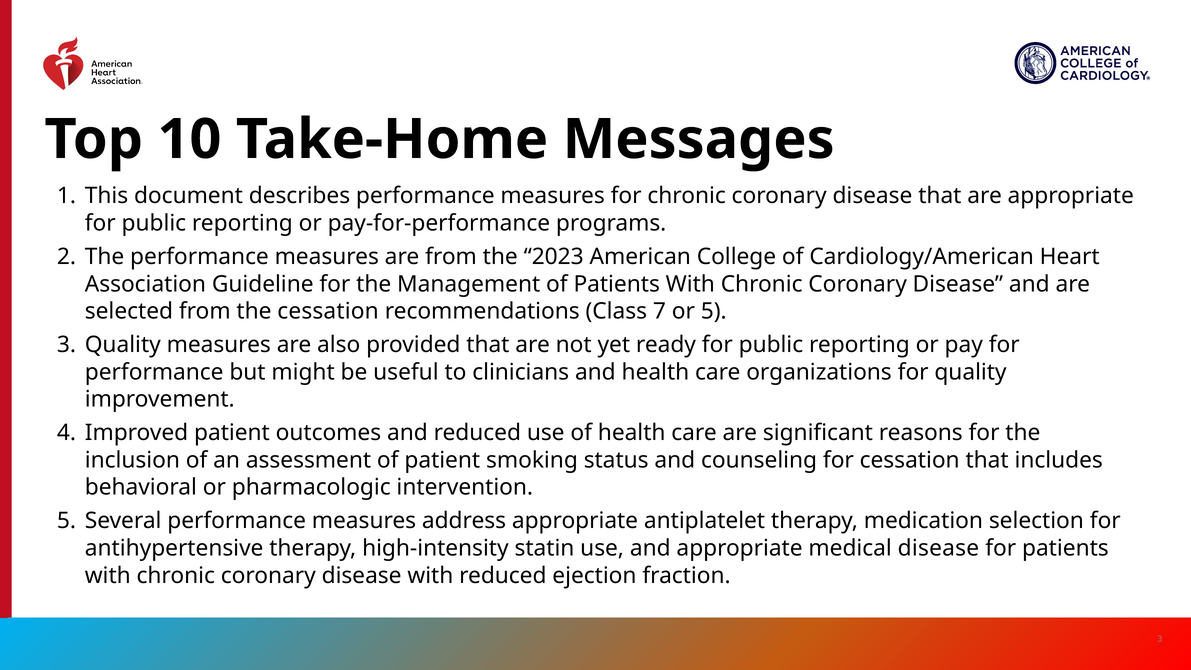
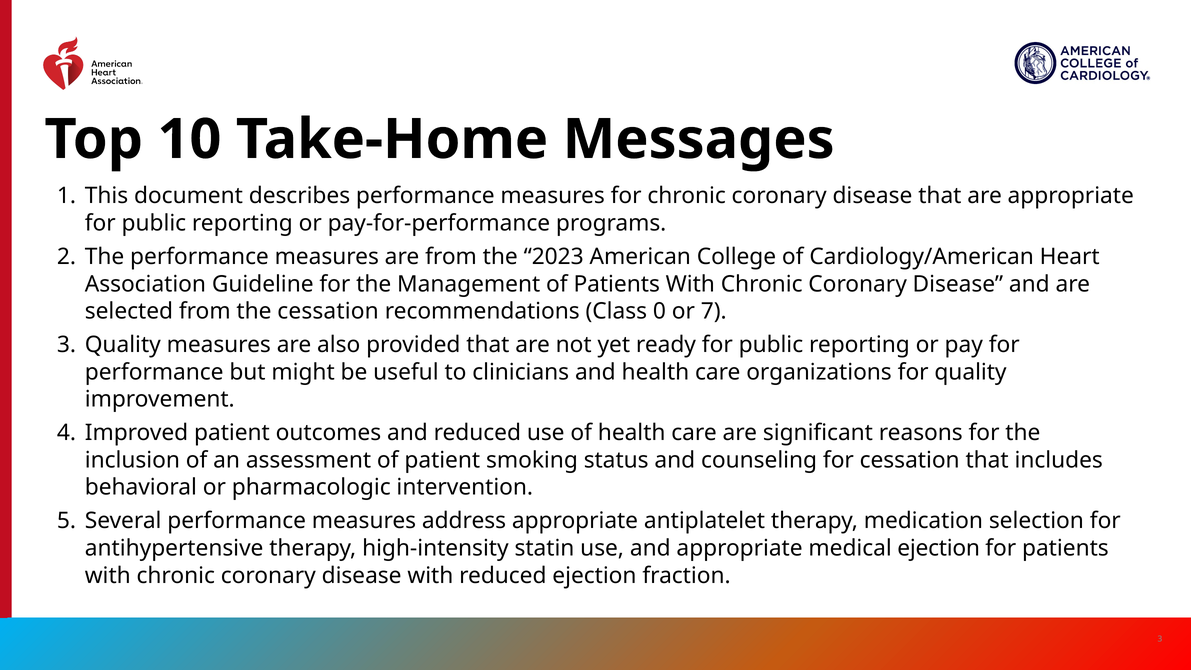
7: 7 -> 0
or 5: 5 -> 7
medical disease: disease -> ejection
